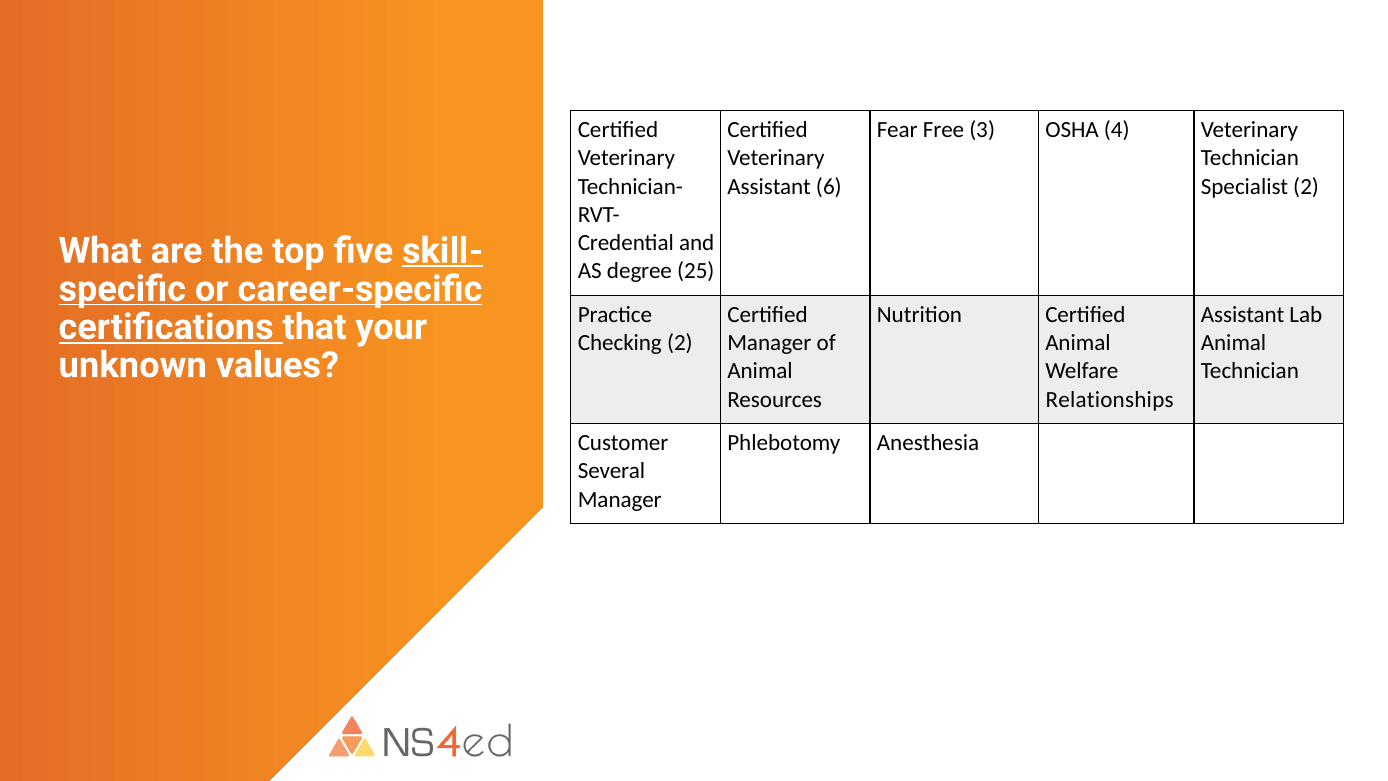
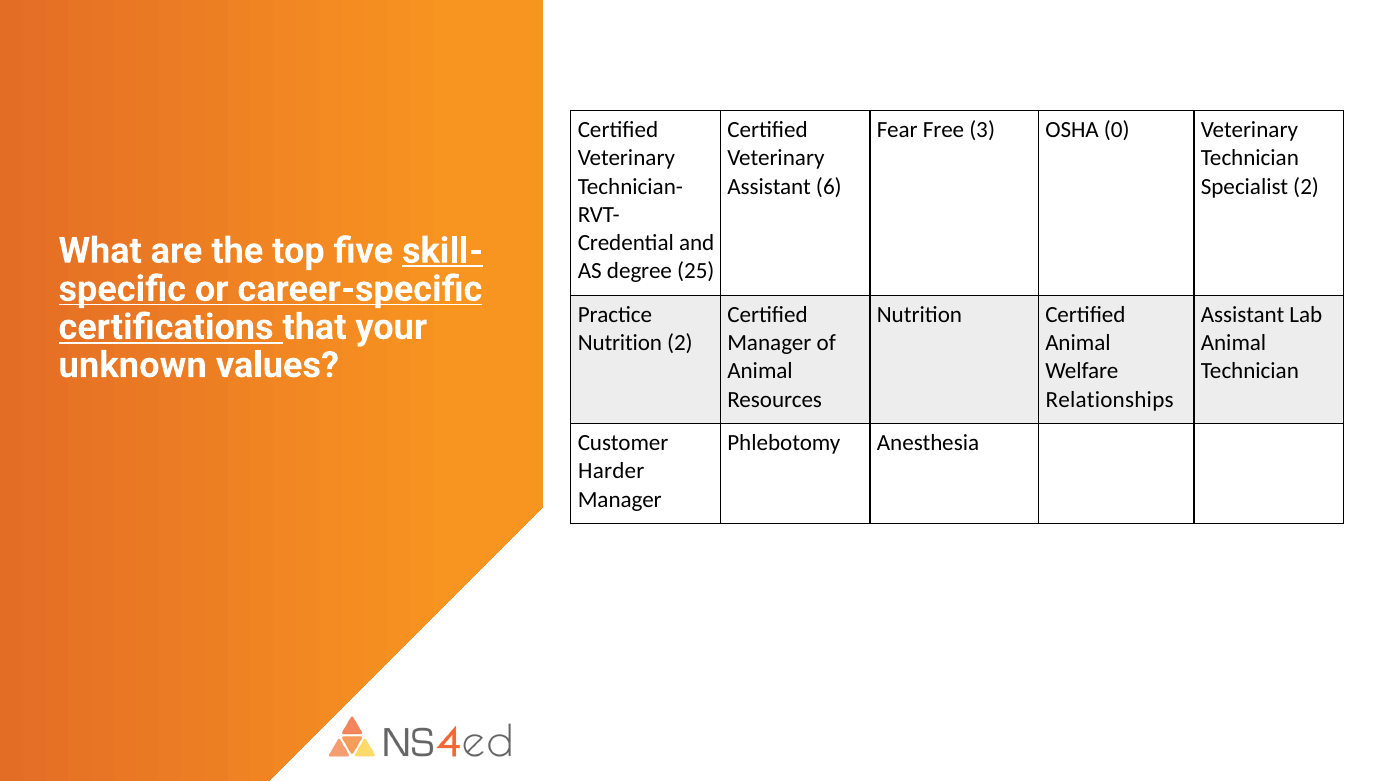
4: 4 -> 0
Checking at (620, 343): Checking -> Nutrition
Several: Several -> Harder
